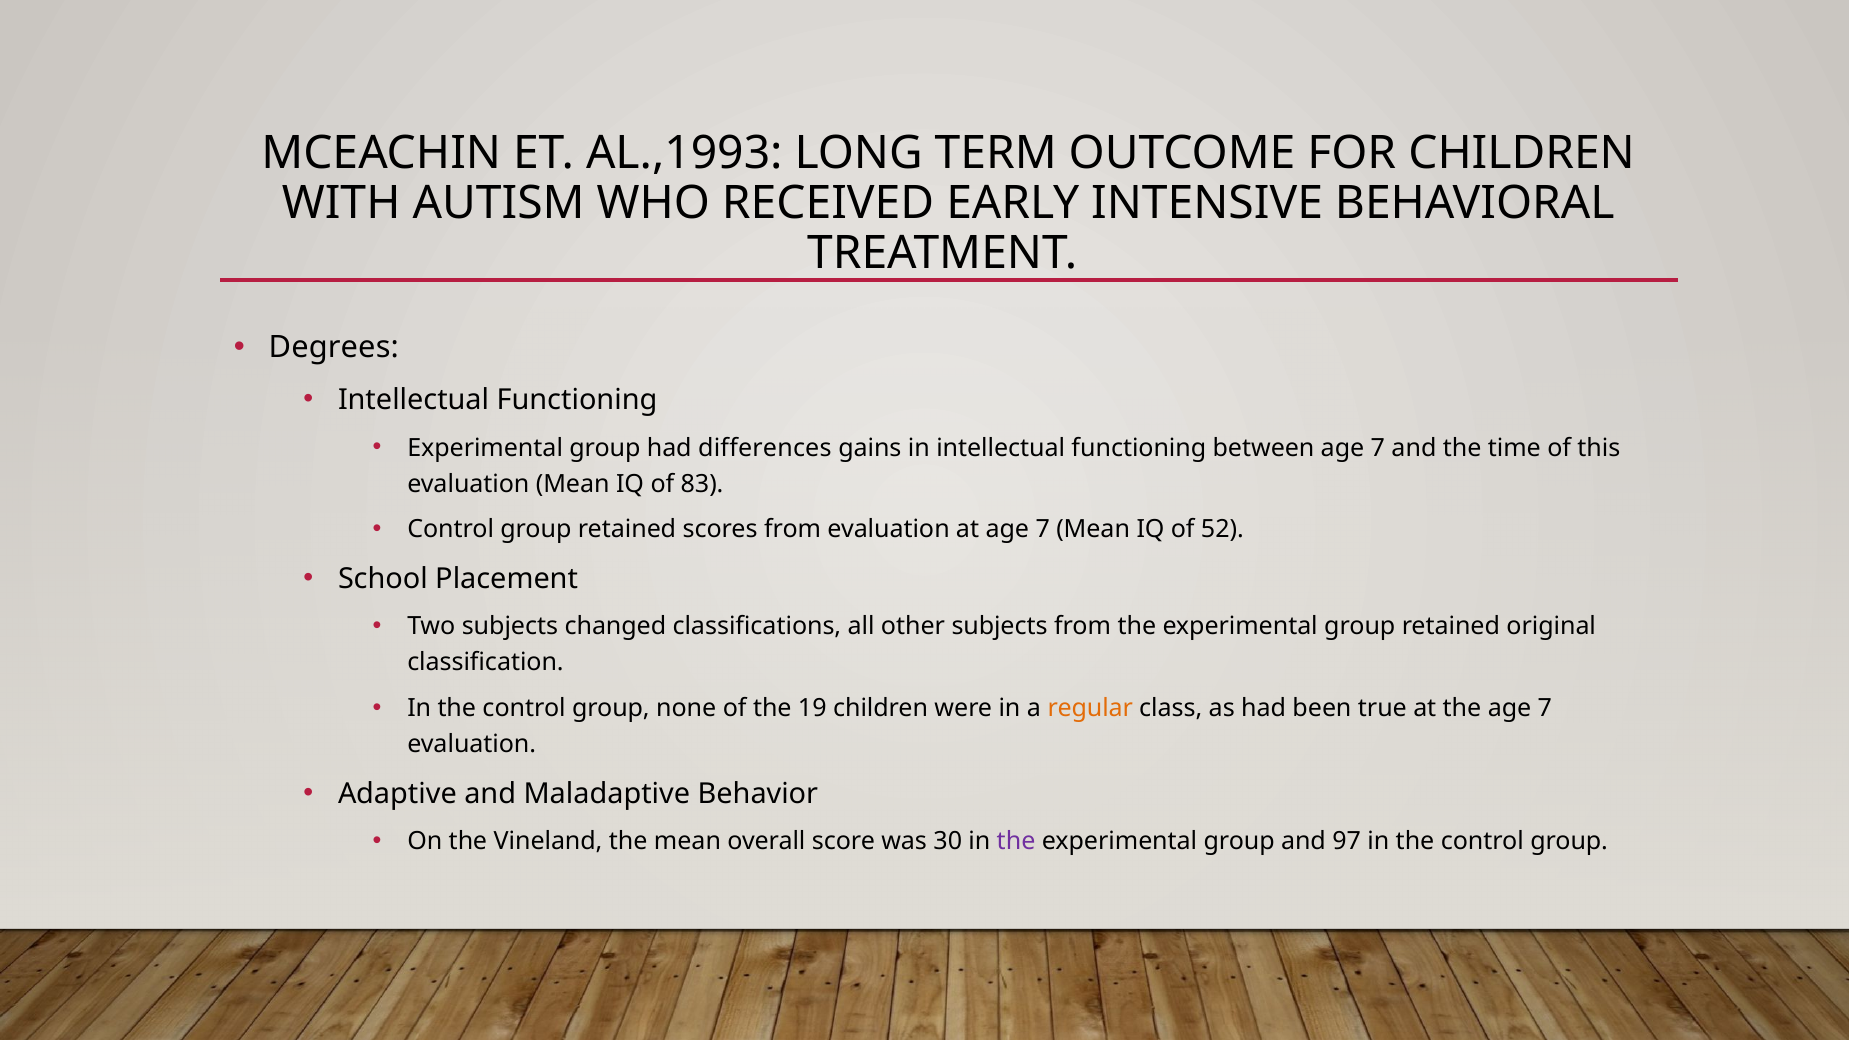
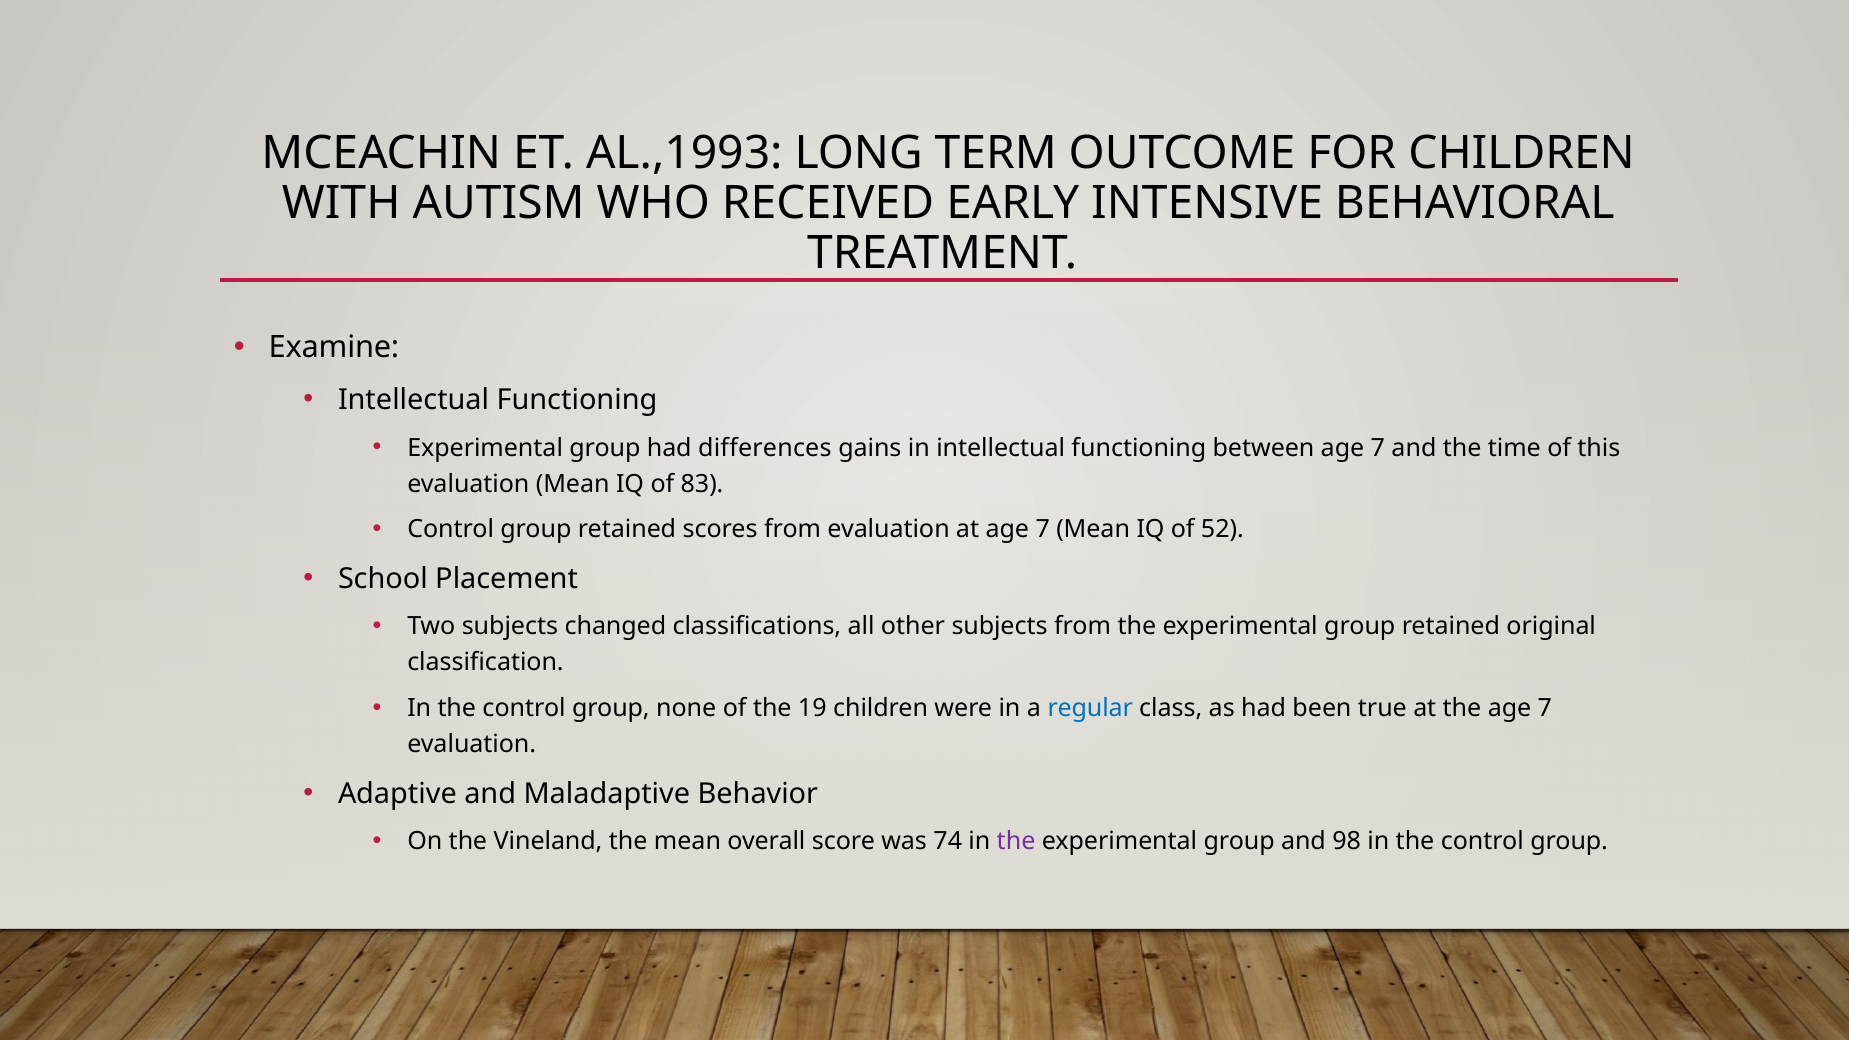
Degrees: Degrees -> Examine
regular colour: orange -> blue
30: 30 -> 74
97: 97 -> 98
